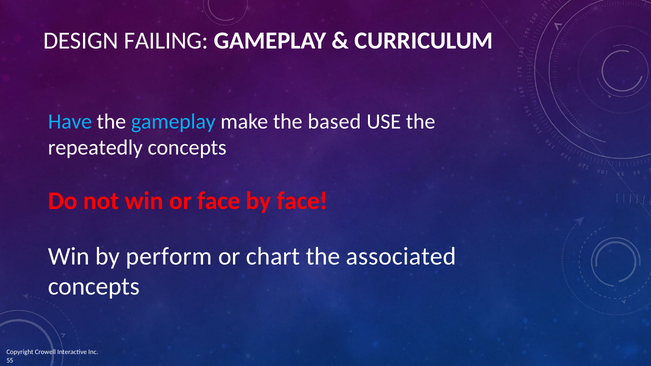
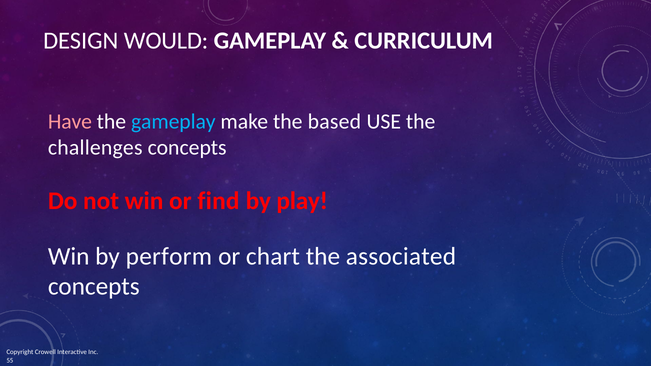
FAILING: FAILING -> WOULD
Have colour: light blue -> pink
repeatedly: repeatedly -> challenges
or face: face -> find
by face: face -> play
